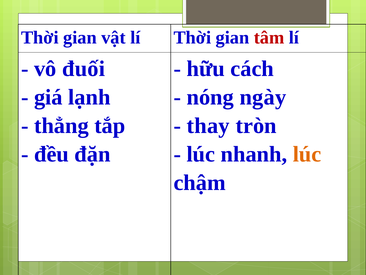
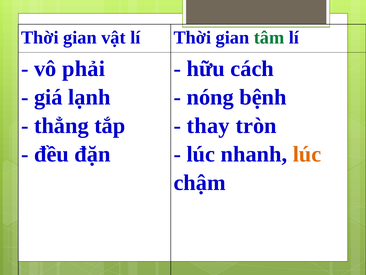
tâm colour: red -> green
đuối: đuối -> phải
ngày: ngày -> bệnh
